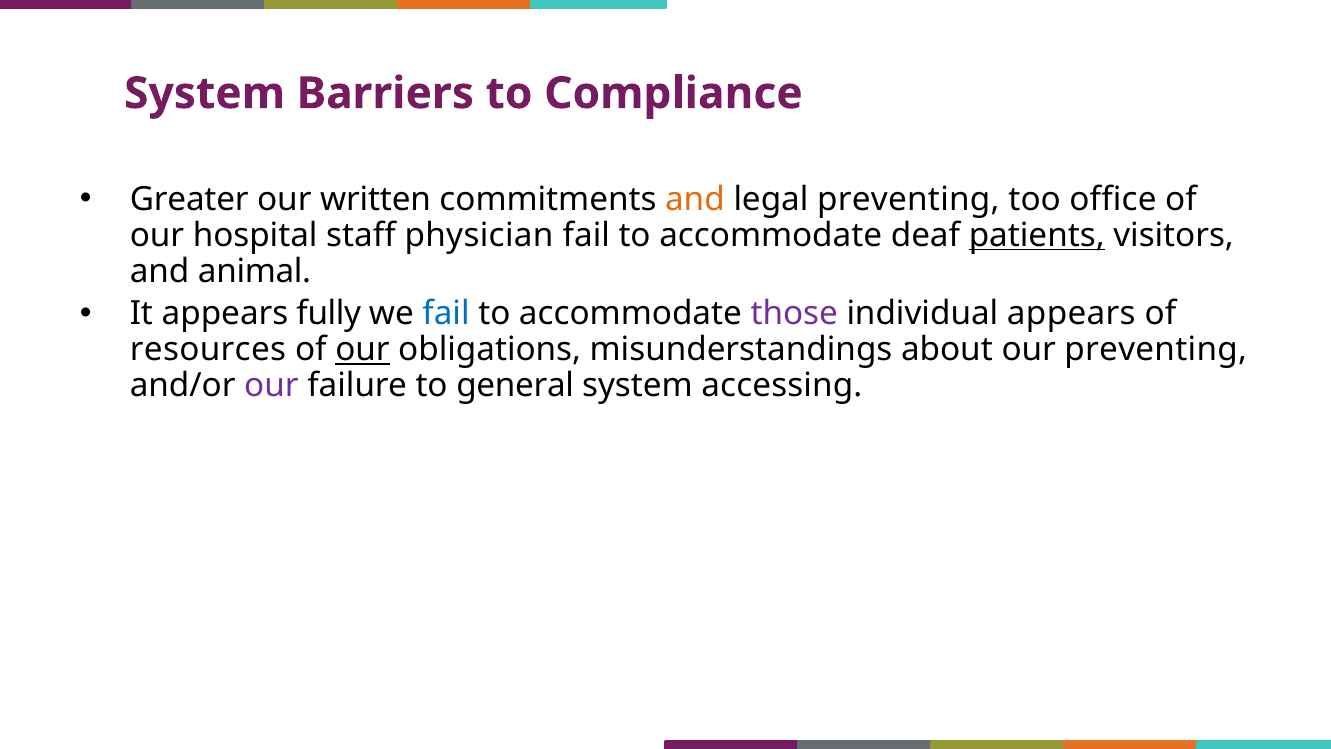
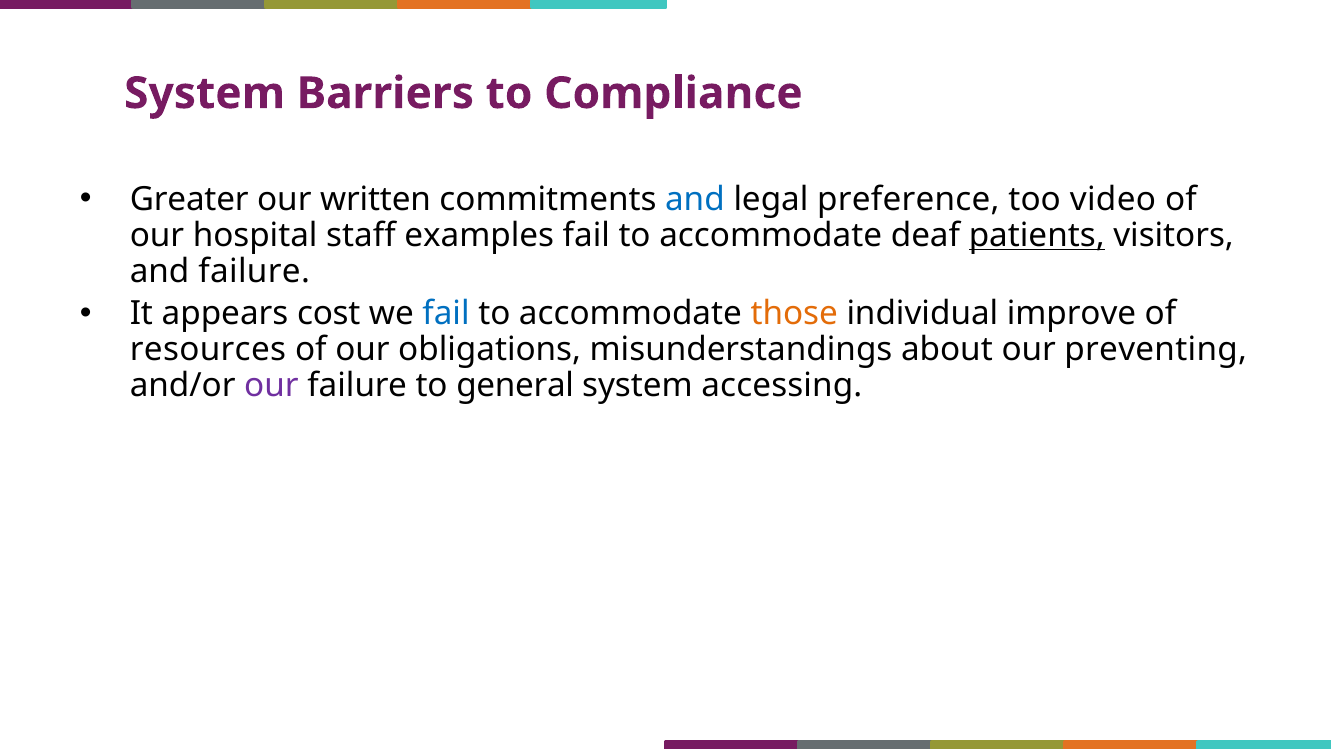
and at (695, 199) colour: orange -> blue
legal preventing: preventing -> preference
office: office -> video
physician: physician -> examples
and animal: animal -> failure
fully: fully -> cost
those colour: purple -> orange
individual appears: appears -> improve
our at (362, 350) underline: present -> none
